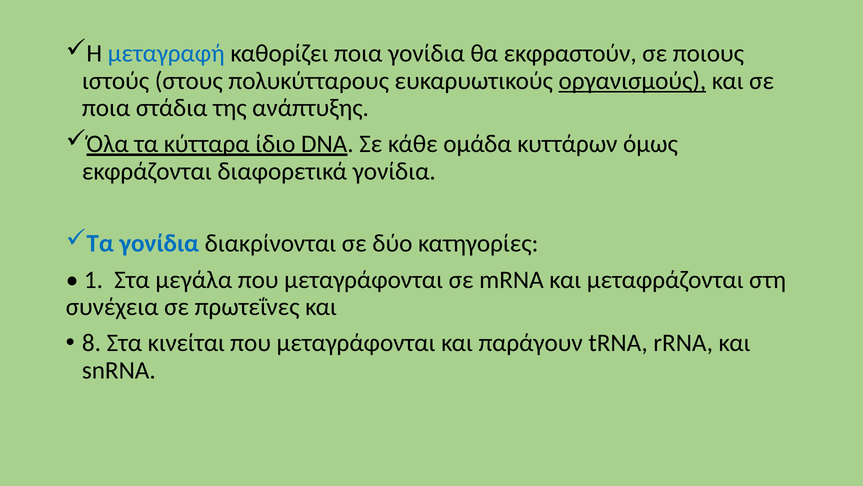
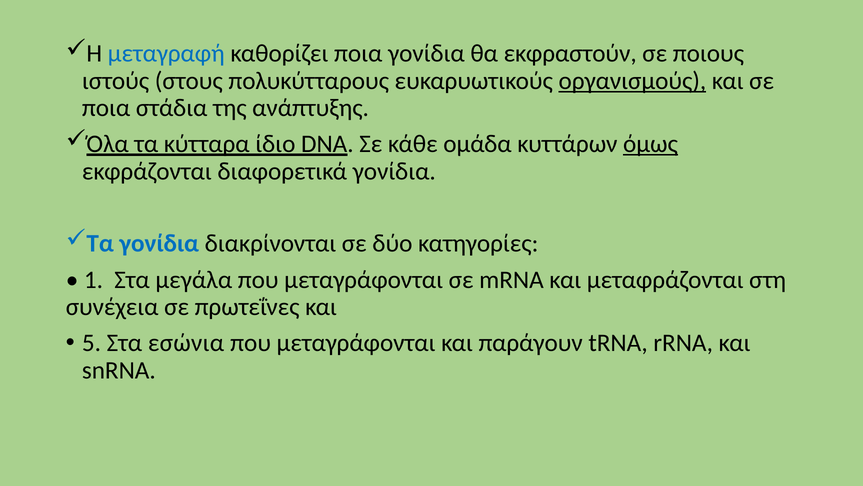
όμως underline: none -> present
8: 8 -> 5
κινείται: κινείται -> εσώνια
